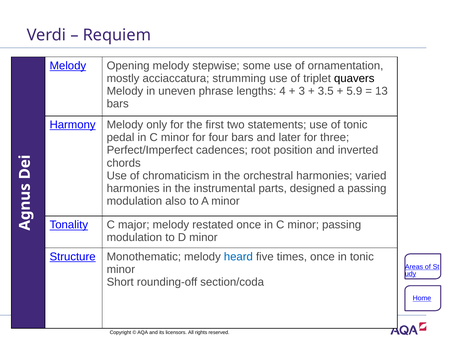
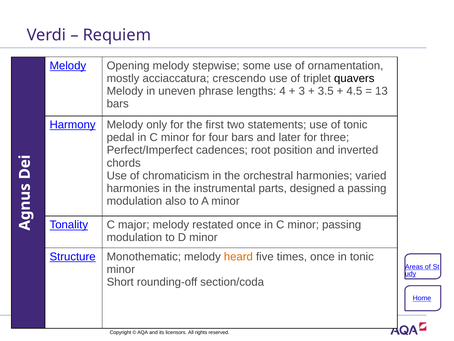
strumming: strumming -> crescendo
5.9: 5.9 -> 4.5
heard colour: blue -> orange
